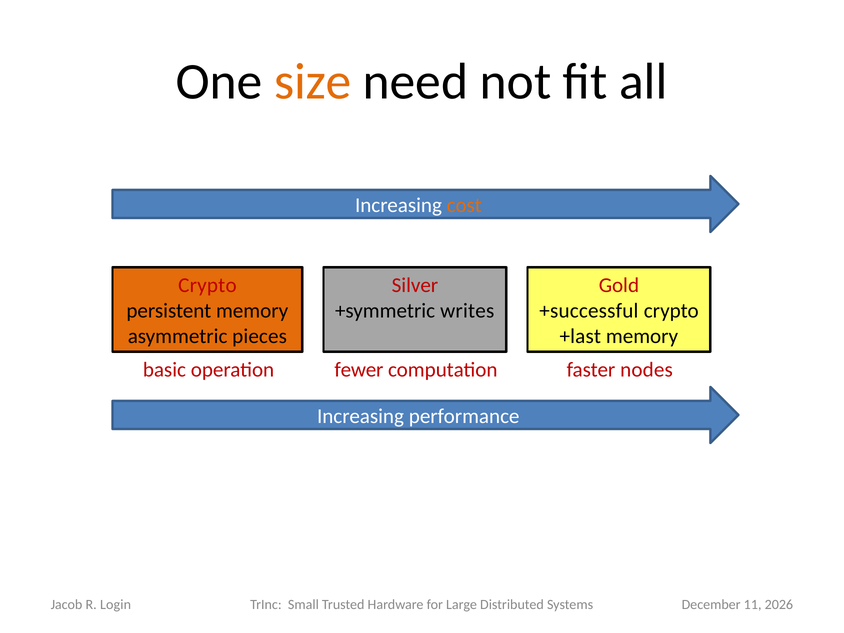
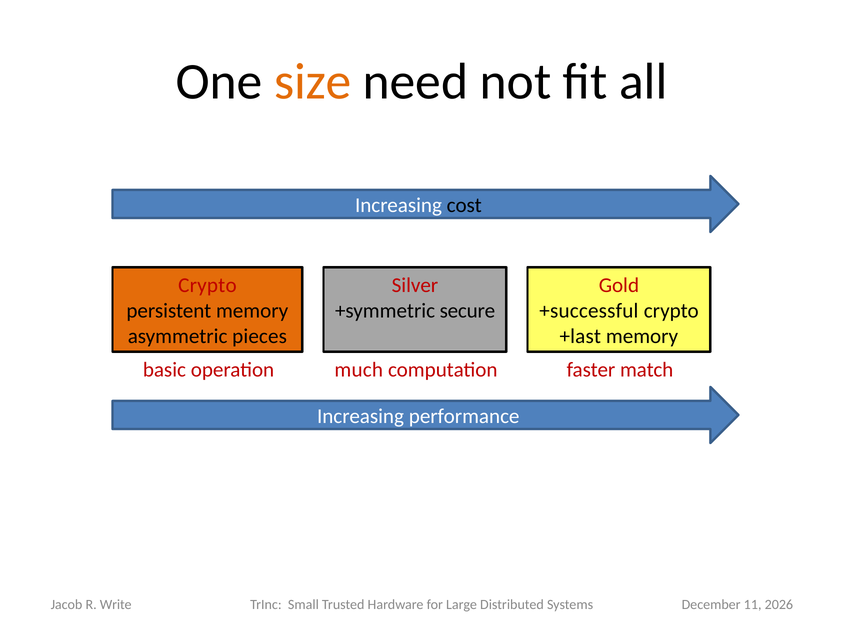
cost colour: orange -> black
writes: writes -> secure
fewer: fewer -> much
nodes: nodes -> match
Login: Login -> Write
